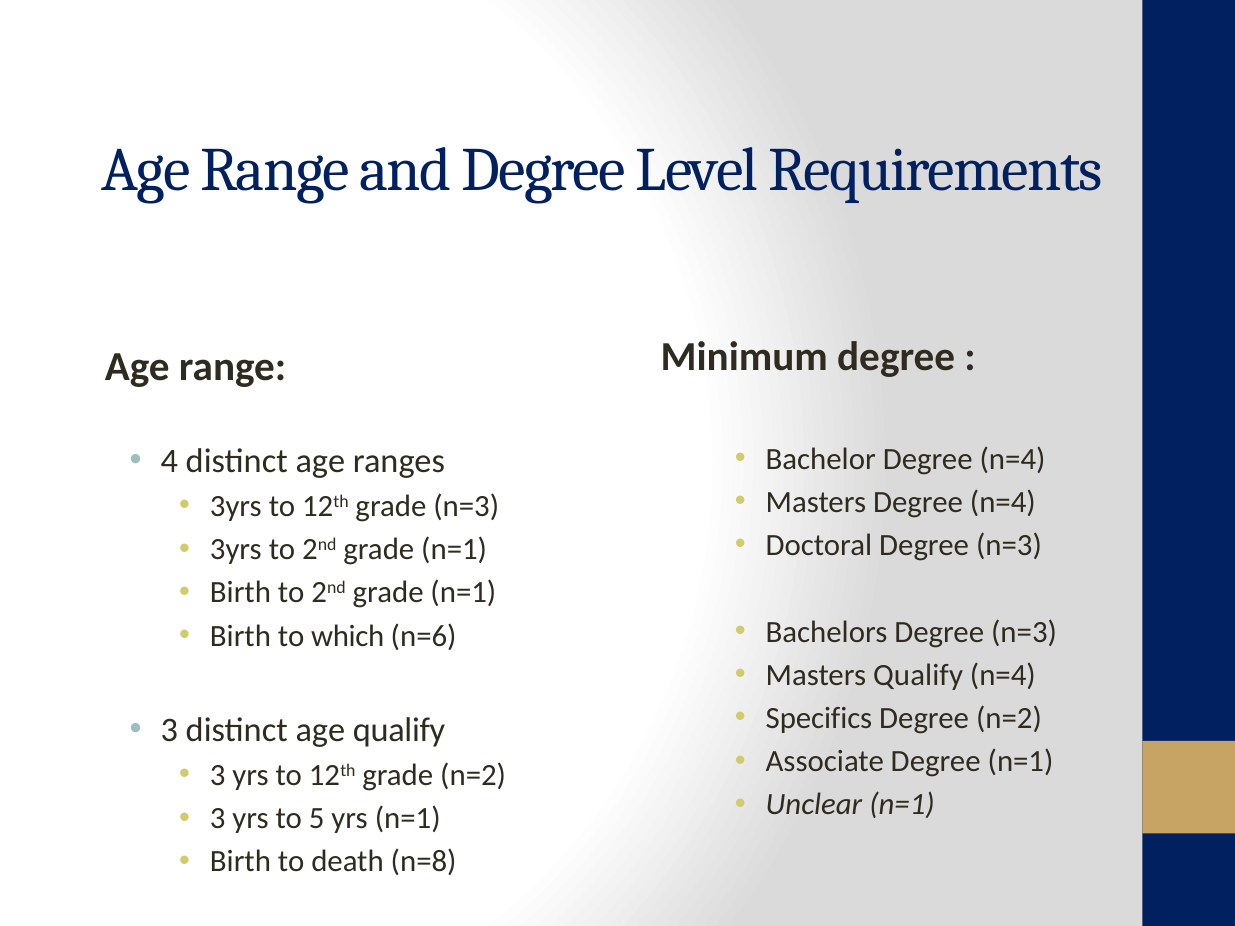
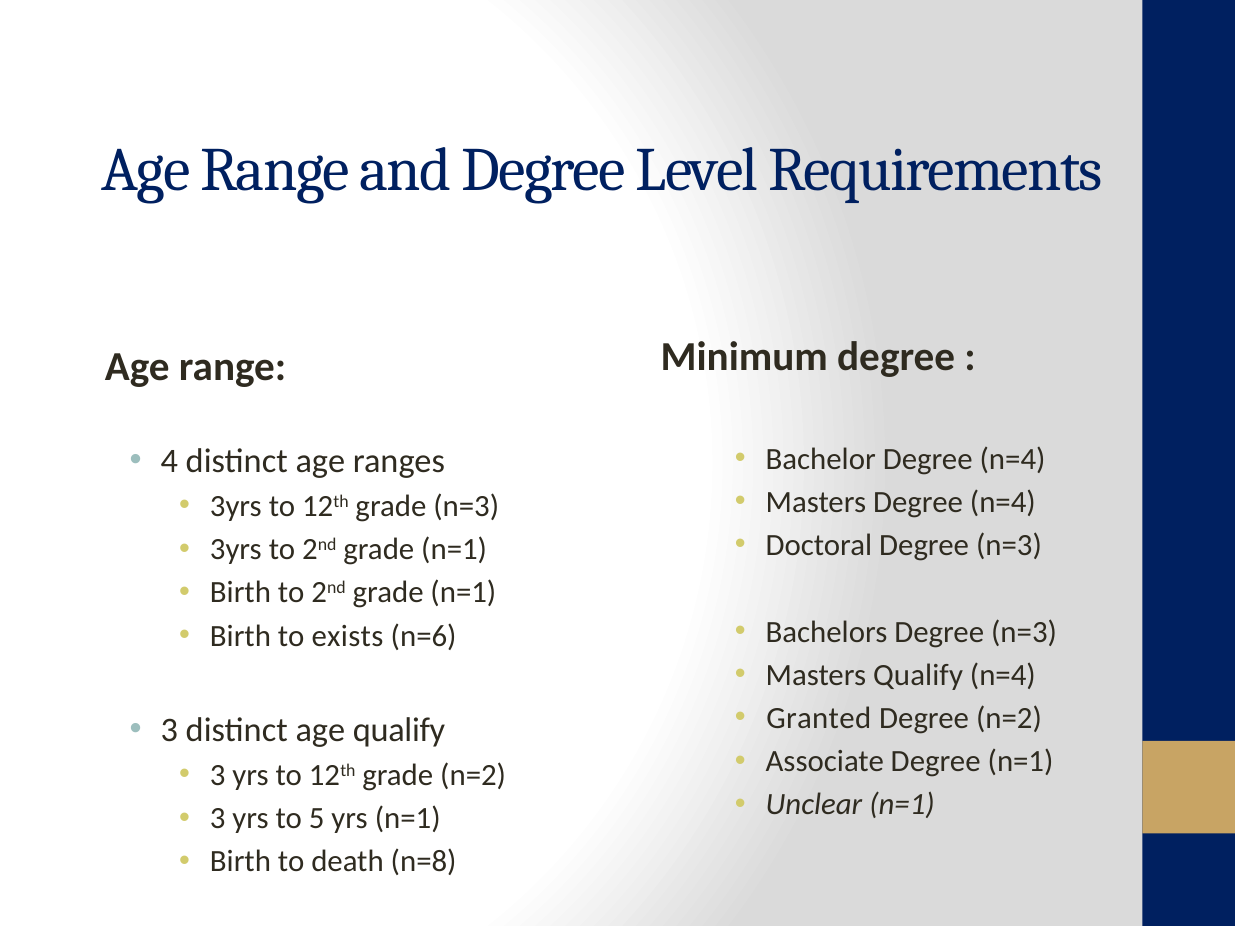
which: which -> exists
Specifics: Specifics -> Granted
